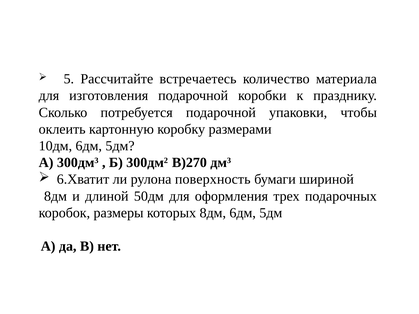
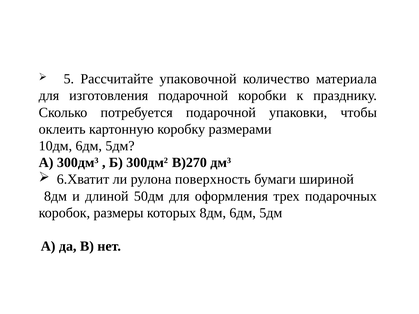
встречаетесь: встречаетесь -> упаковочной
